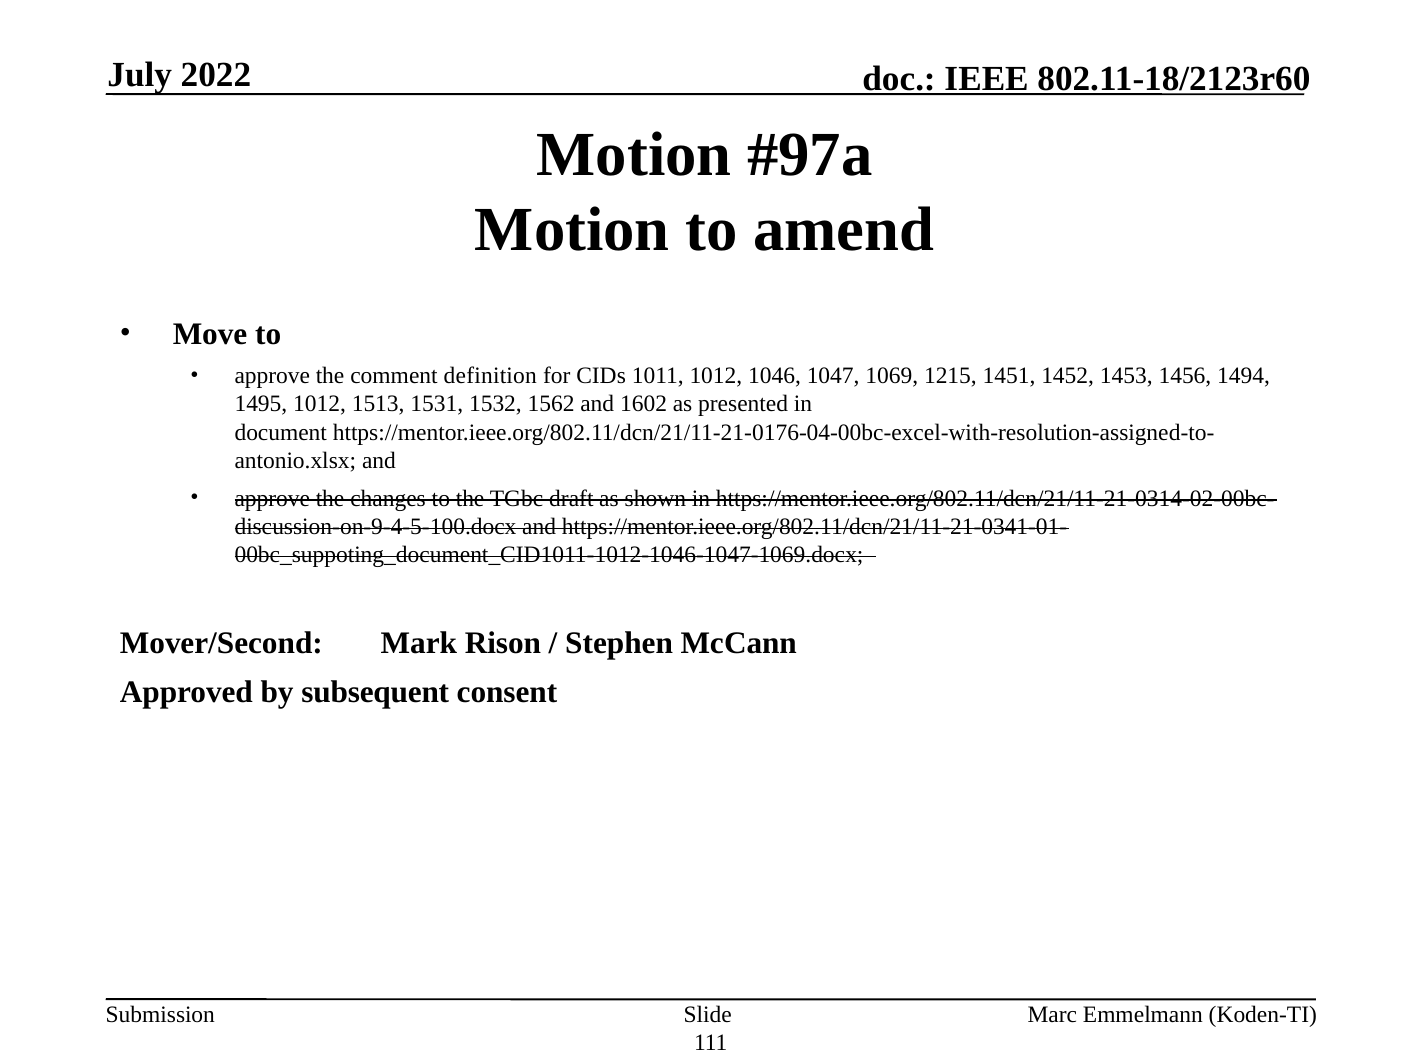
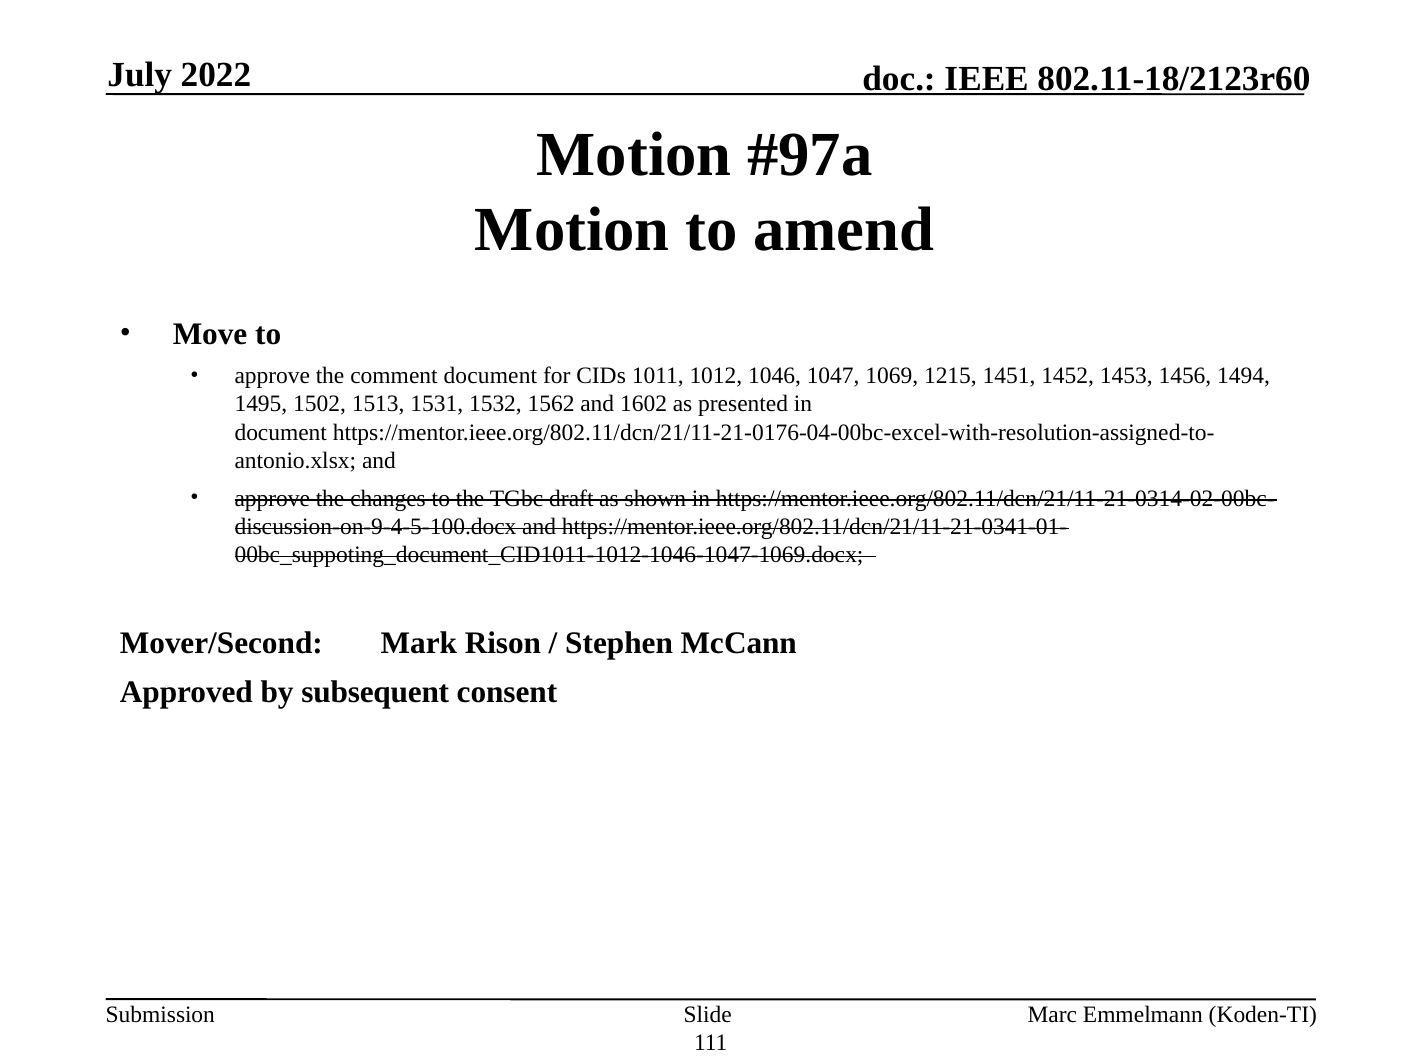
comment definition: definition -> document
1495 1012: 1012 -> 1502
